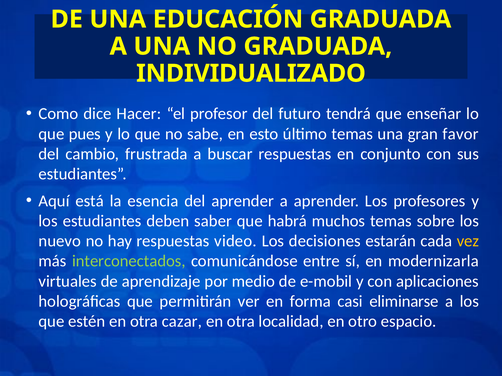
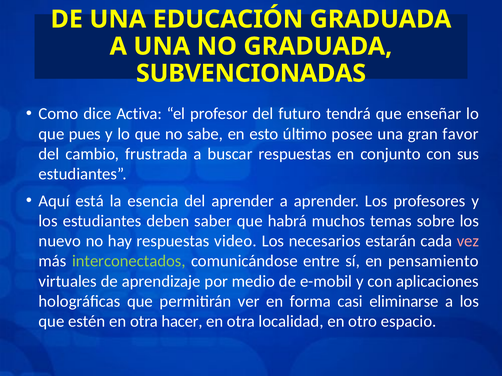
INDIVIDUALIZADO: INDIVIDUALIZADO -> SUBVENCIONADAS
Hacer: Hacer -> Activa
último temas: temas -> posee
decisiones: decisiones -> necesarios
vez colour: yellow -> pink
modernizarla: modernizarla -> pensamiento
cazar: cazar -> hacer
